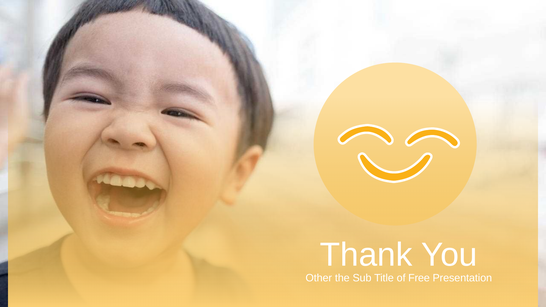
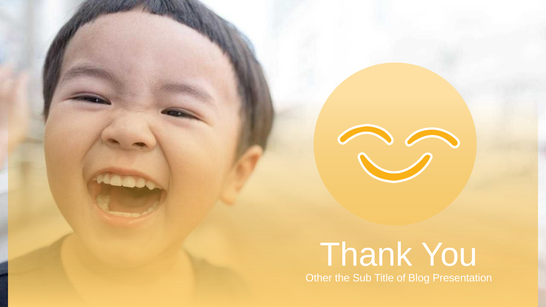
Free: Free -> Blog
